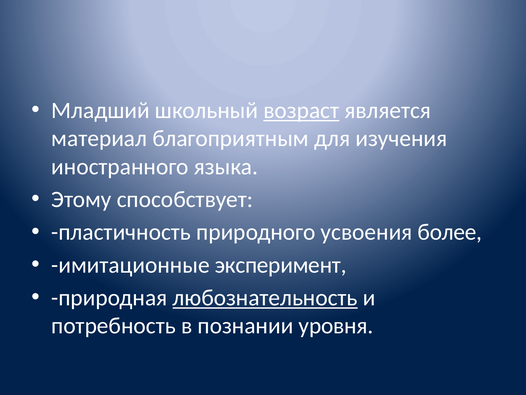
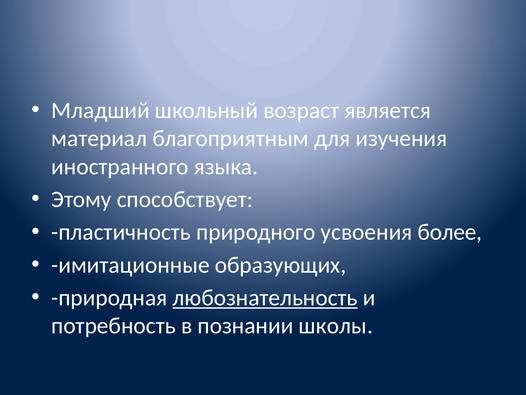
возраст underline: present -> none
эксперимент: эксперимент -> образующих
уровня: уровня -> школы
